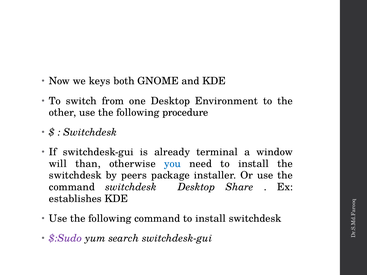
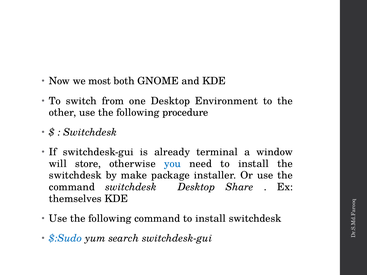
keys: keys -> most
than: than -> store
peers: peers -> make
establishes: establishes -> themselves
$:Sudo colour: purple -> blue
